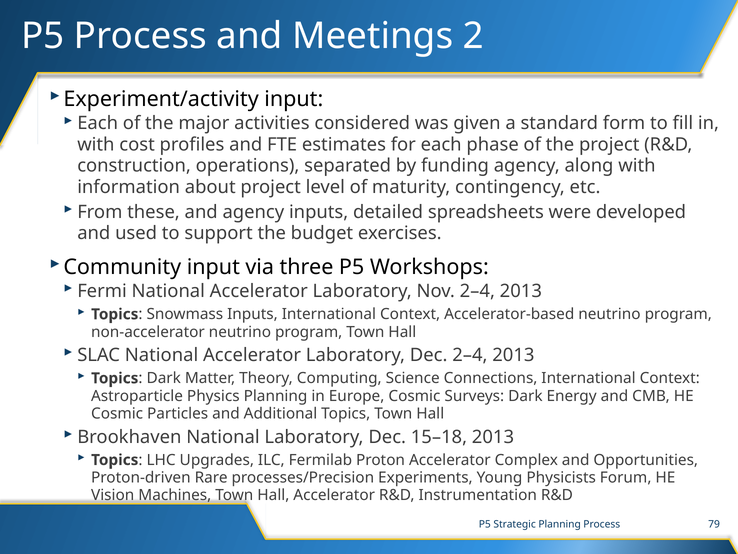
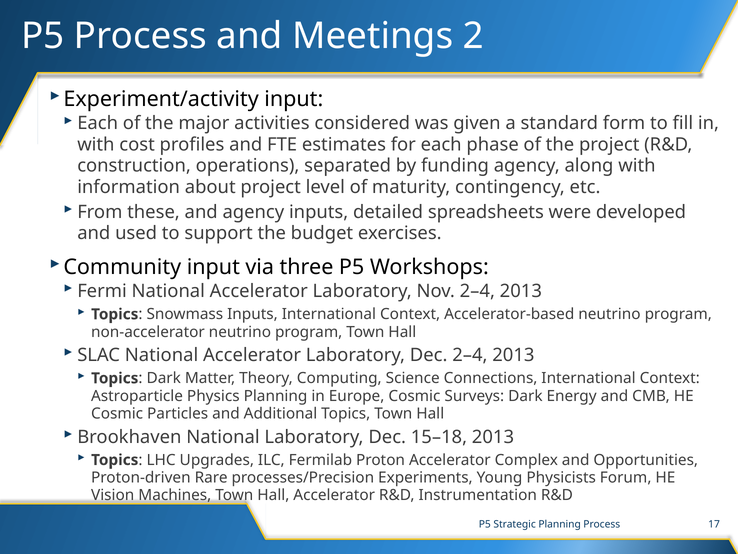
79: 79 -> 17
